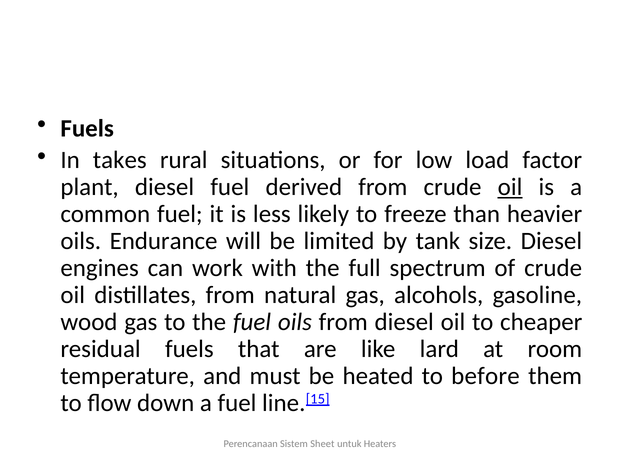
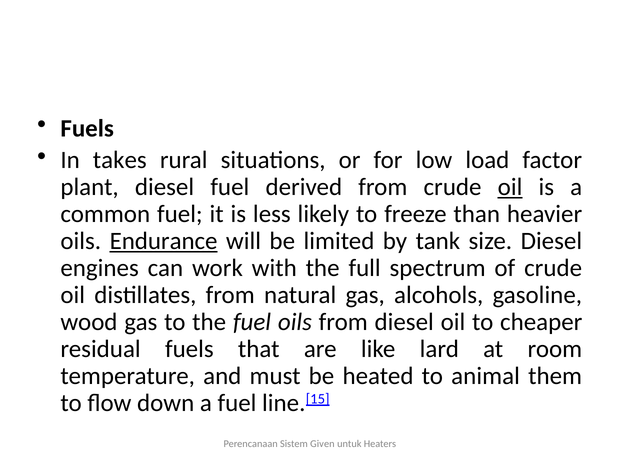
Endurance underline: none -> present
before: before -> animal
Sheet: Sheet -> Given
